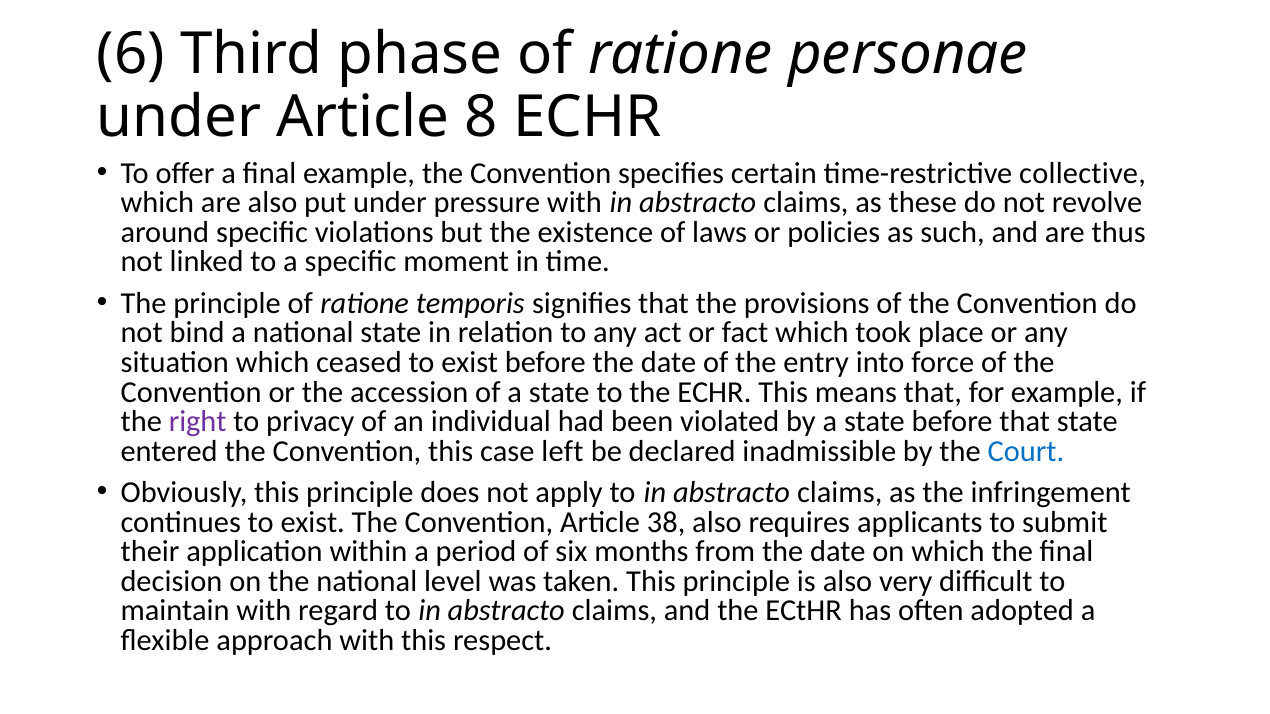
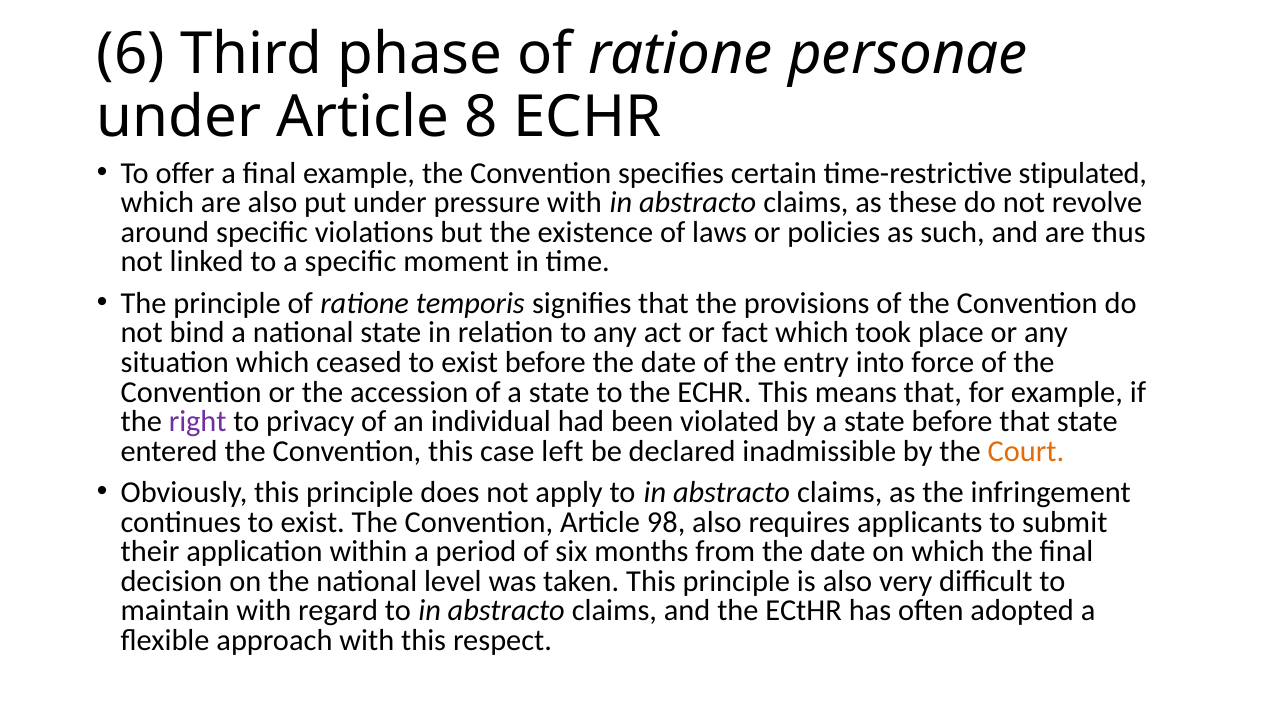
collective: collective -> stipulated
Court colour: blue -> orange
38: 38 -> 98
